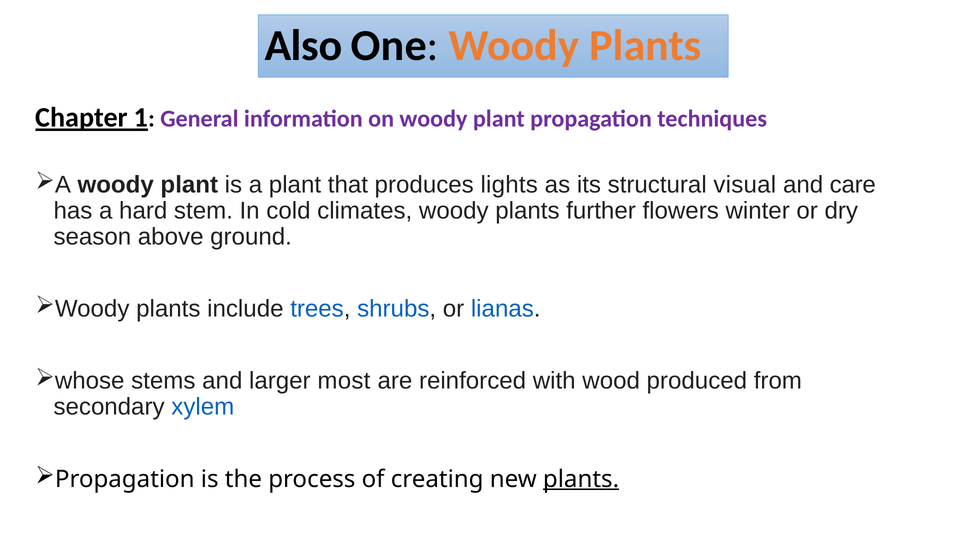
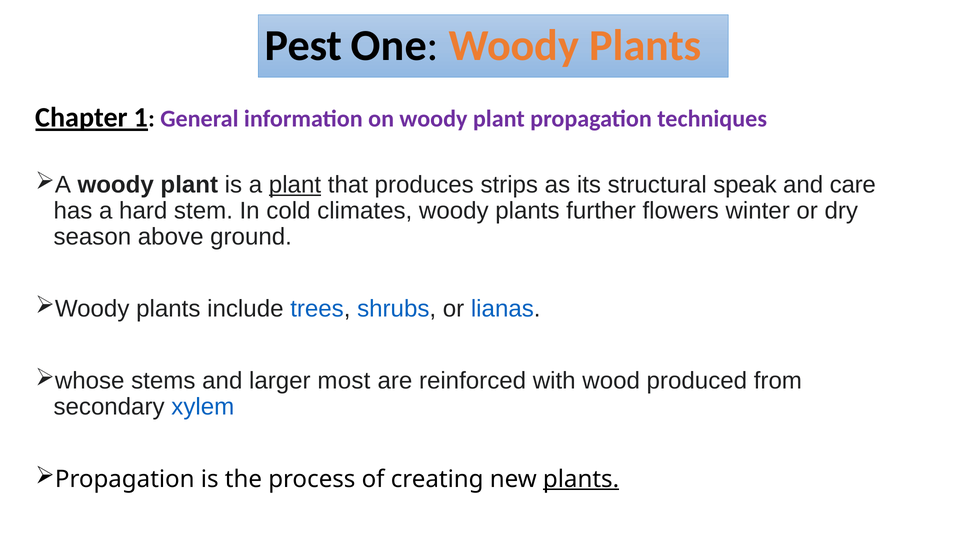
Also: Also -> Pest
plant at (295, 185) underline: none -> present
lights: lights -> strips
visual: visual -> speak
